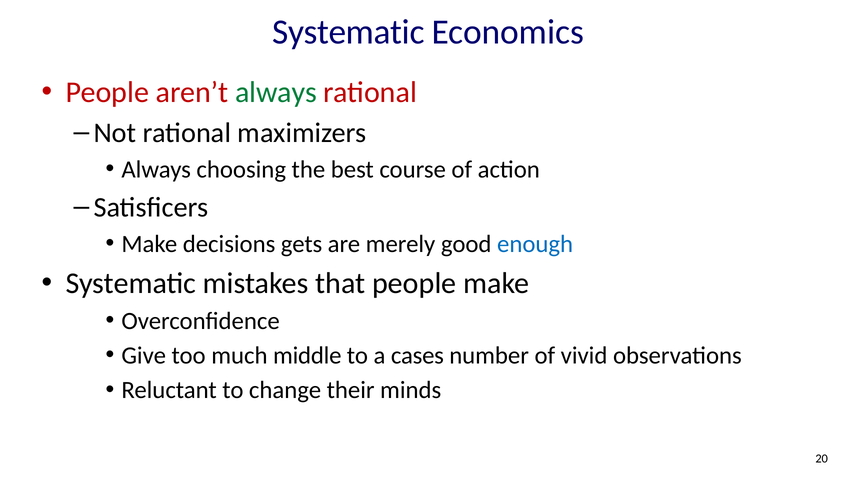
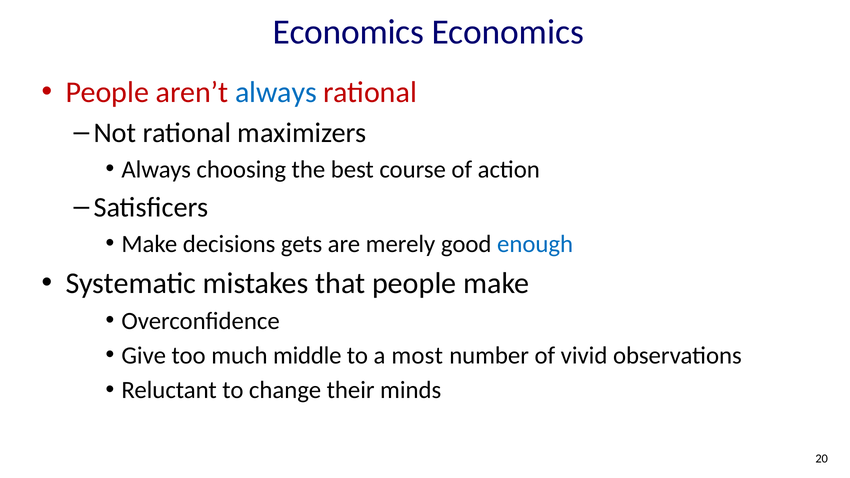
Systematic at (348, 32): Systematic -> Economics
always at (276, 92) colour: green -> blue
cases: cases -> most
